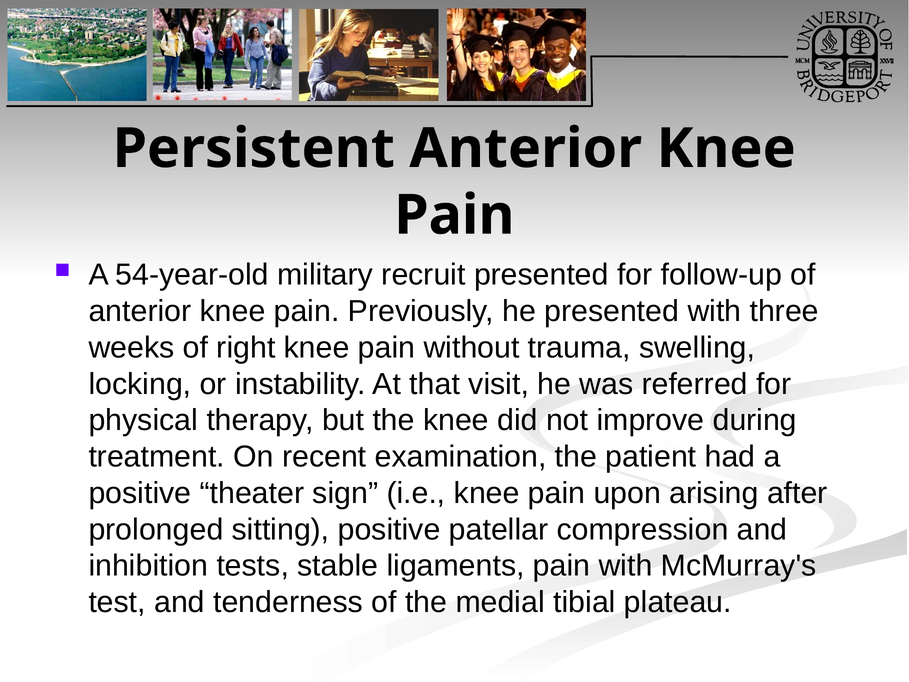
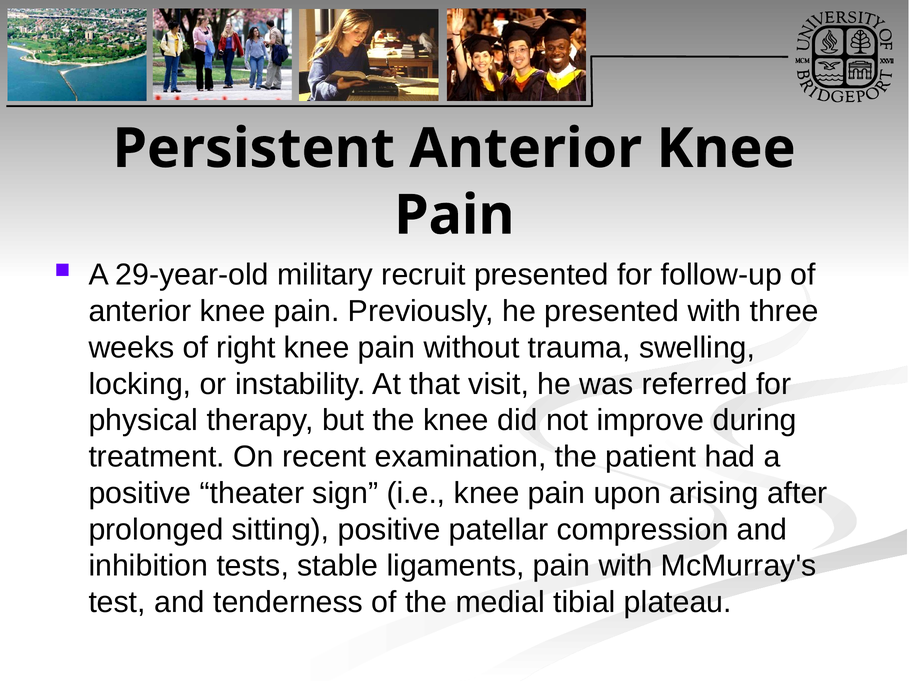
54-year-old: 54-year-old -> 29-year-old
